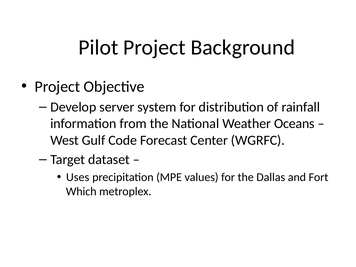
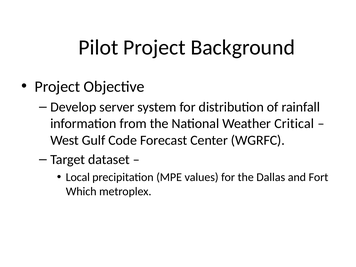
Oceans: Oceans -> Critical
Uses: Uses -> Local
